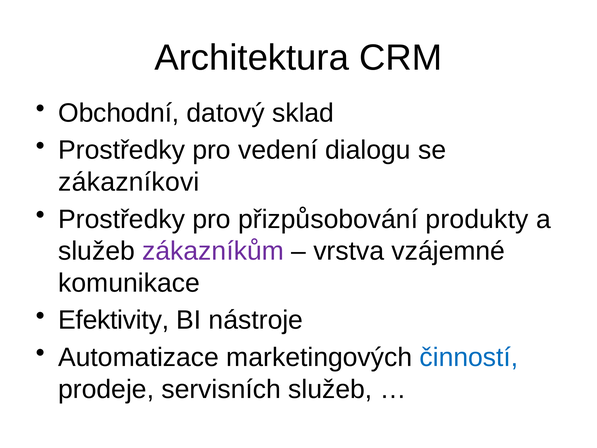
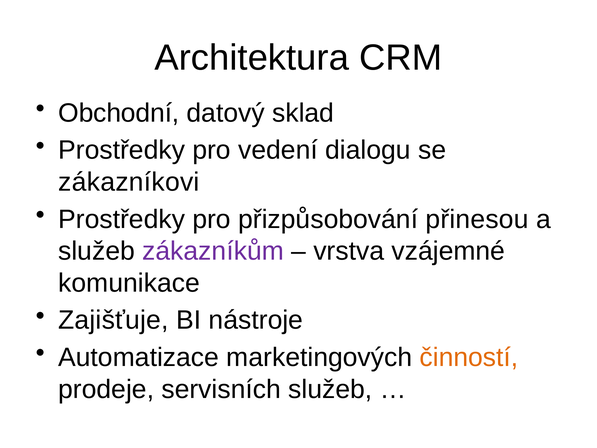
produkty: produkty -> přinesou
Efektivity: Efektivity -> Zajišťuje
činností colour: blue -> orange
